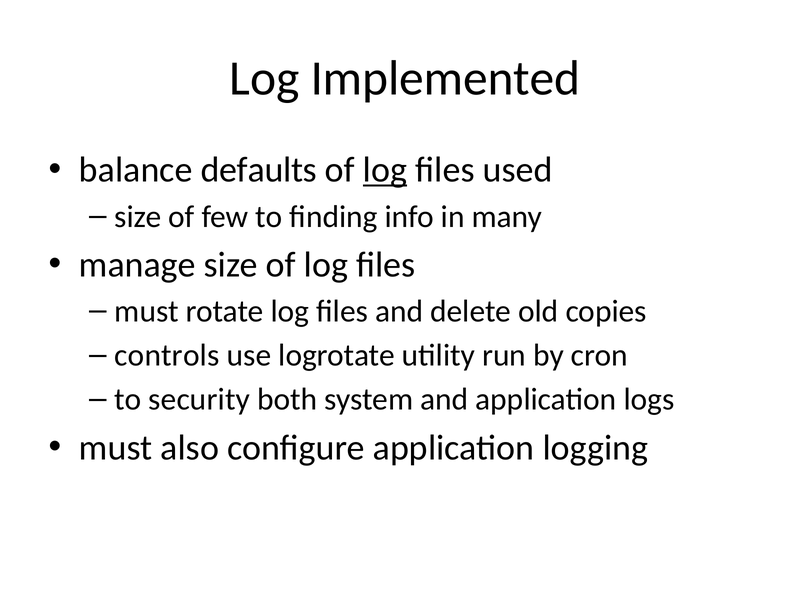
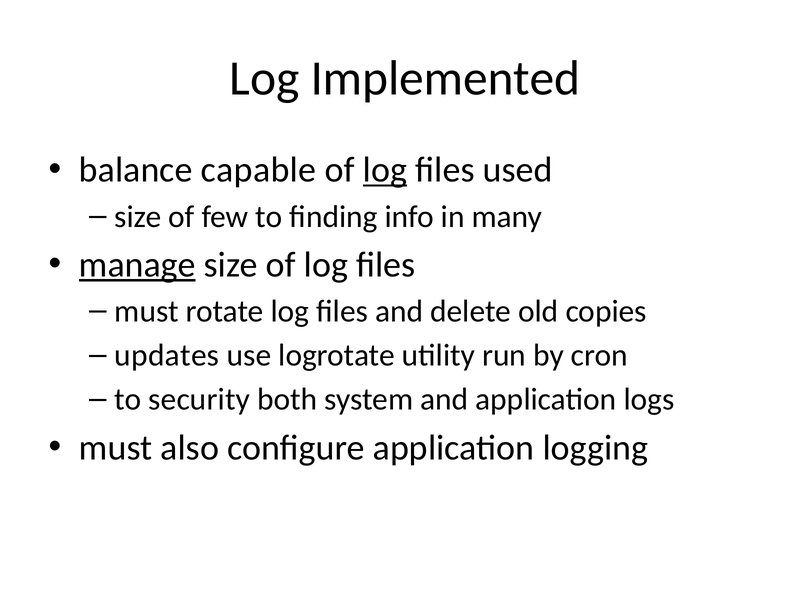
defaults: defaults -> capable
manage underline: none -> present
controls: controls -> updates
